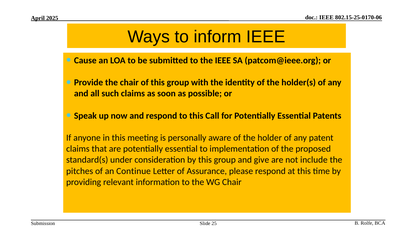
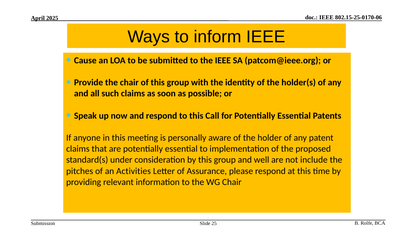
give: give -> well
Continue: Continue -> Activities
